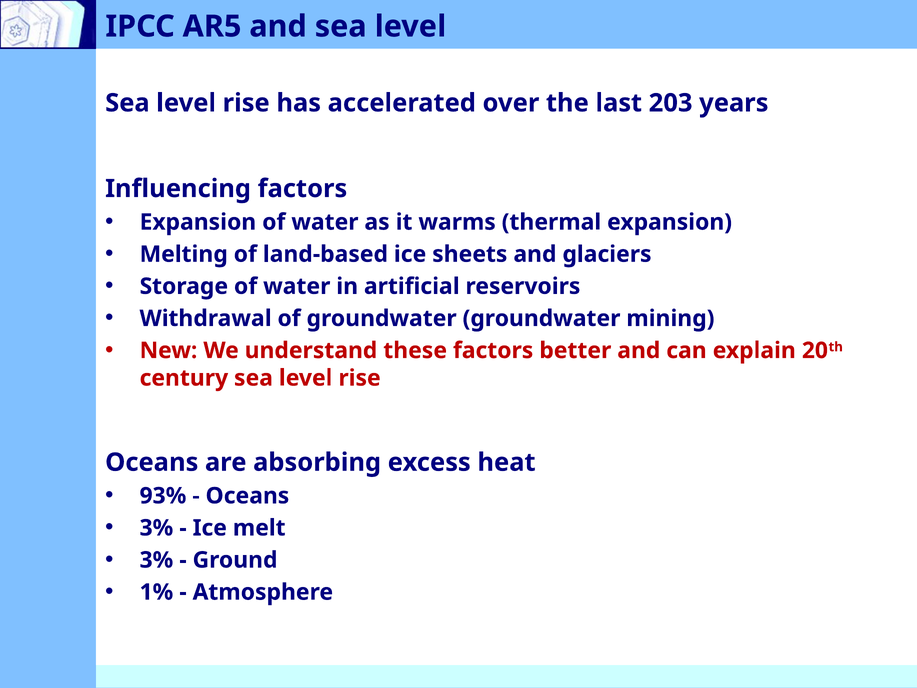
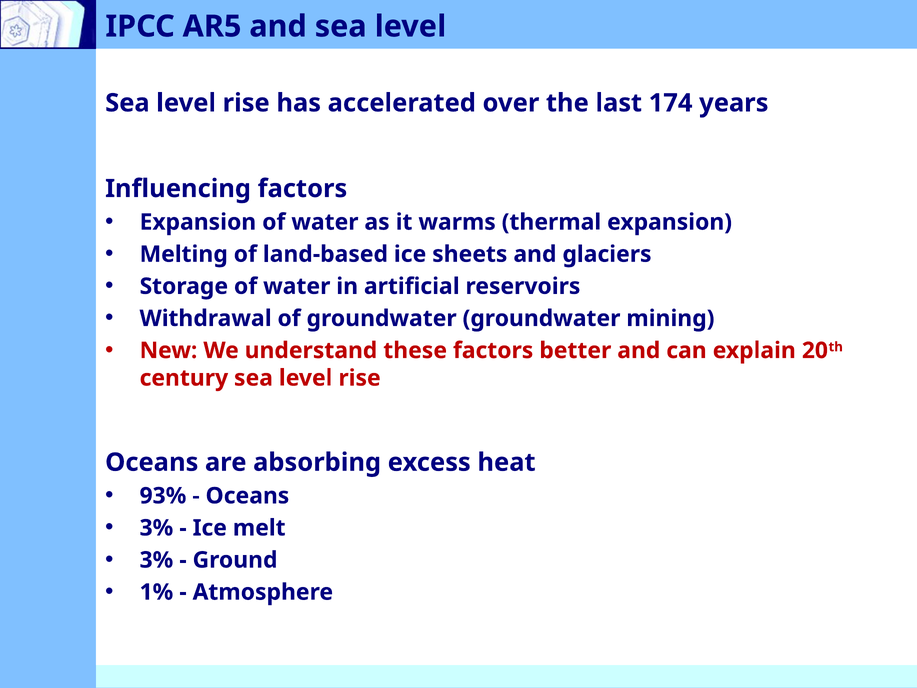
203: 203 -> 174
